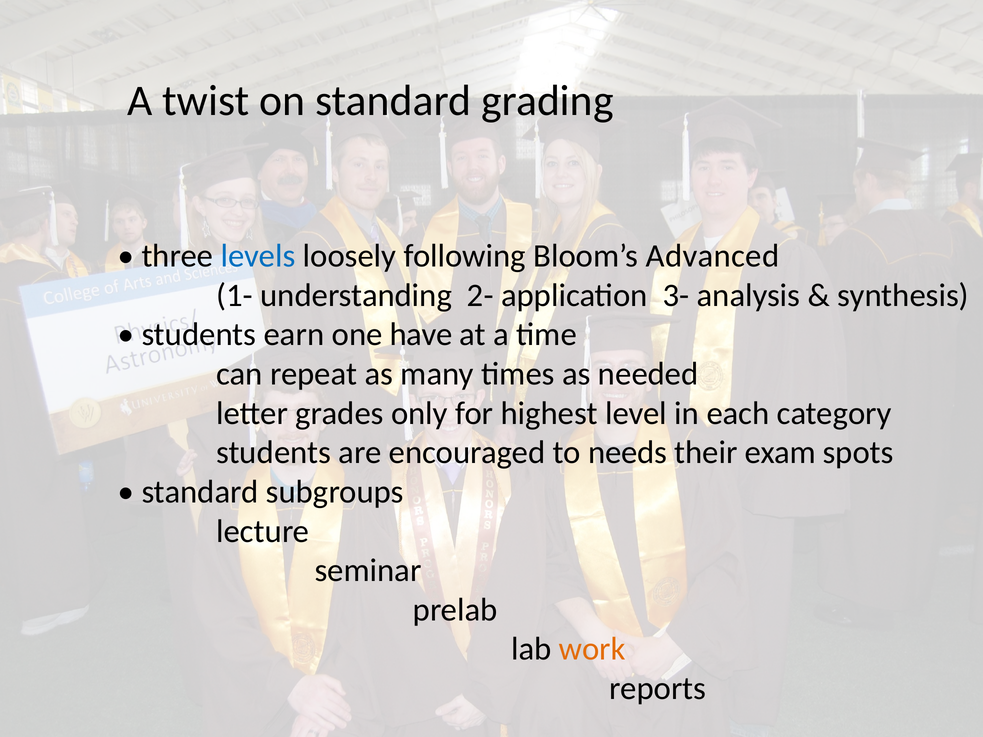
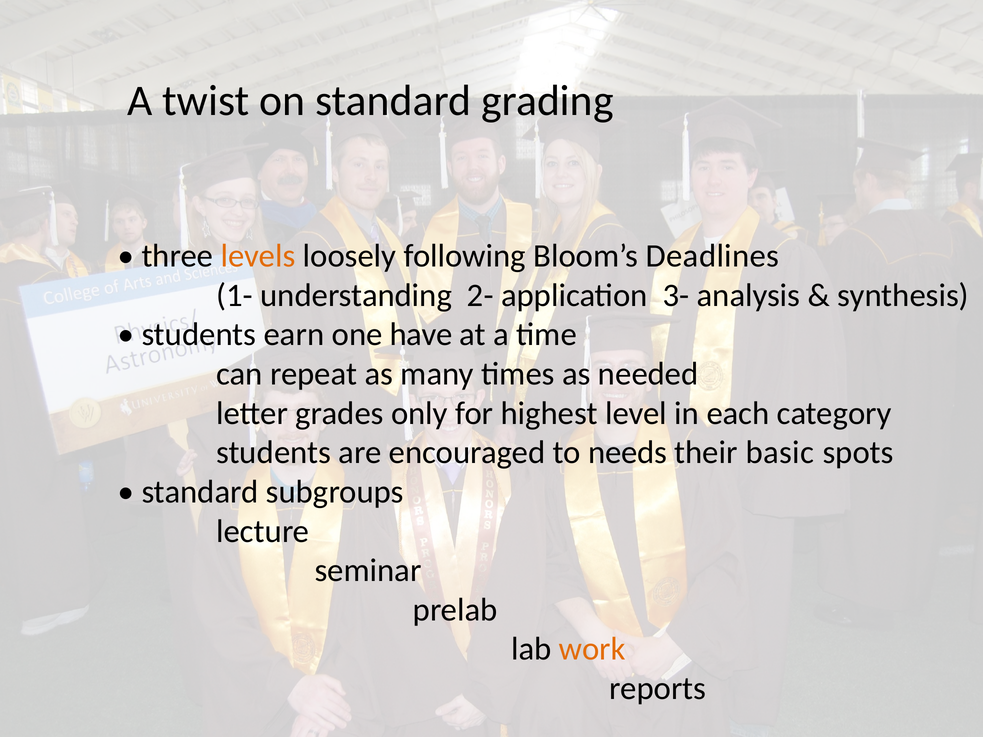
levels colour: blue -> orange
Advanced: Advanced -> Deadlines
exam: exam -> basic
